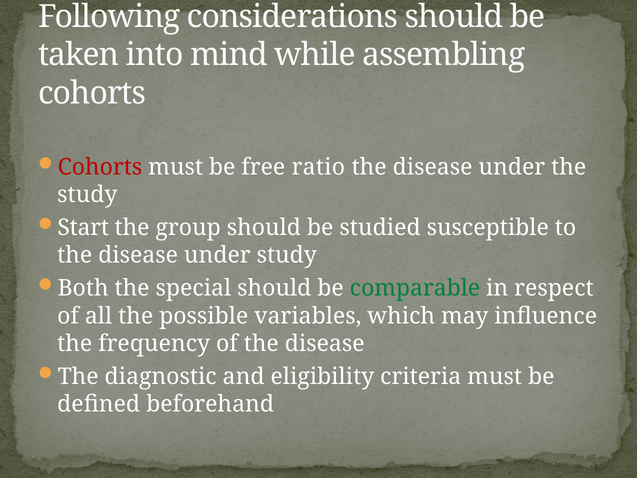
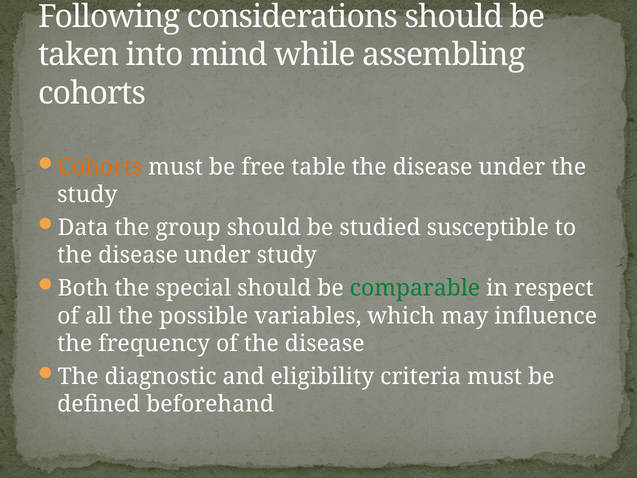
Cohorts at (100, 167) colour: red -> orange
ratio: ratio -> table
Start: Start -> Data
